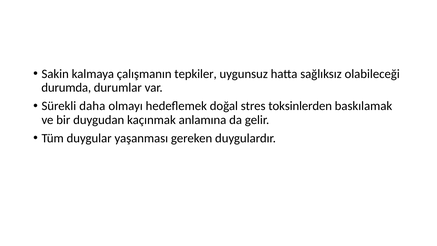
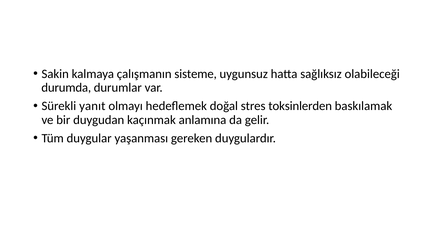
tepkiler: tepkiler -> sisteme
daha: daha -> yanıt
